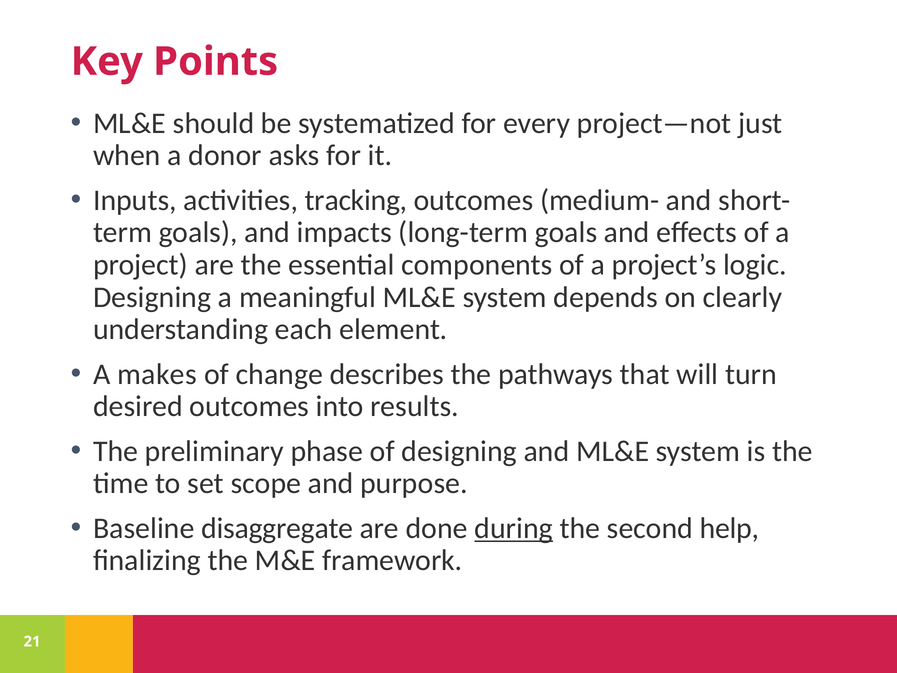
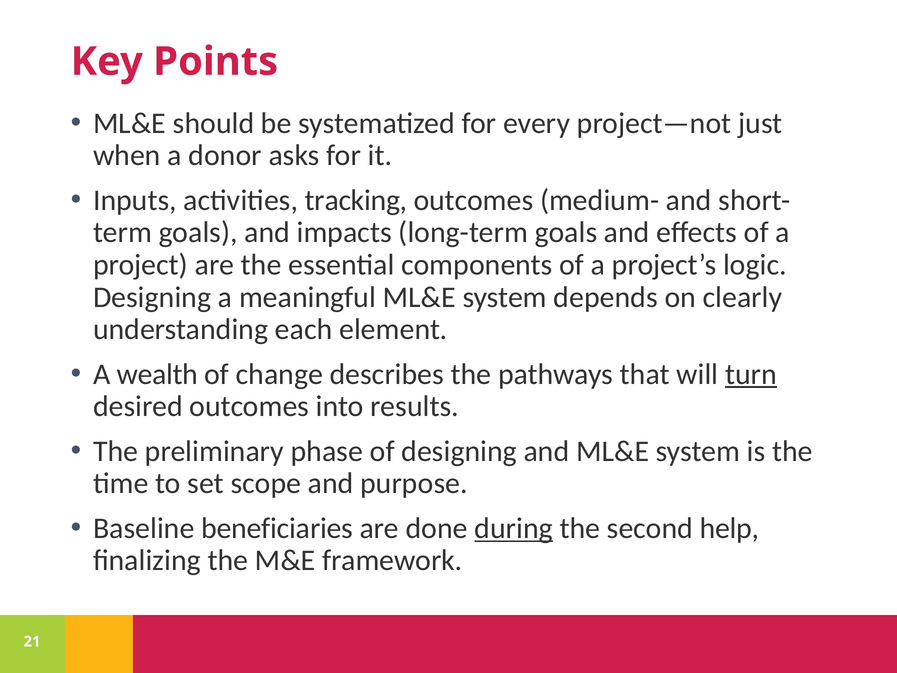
makes: makes -> wealth
turn underline: none -> present
disaggregate: disaggregate -> beneficiaries
